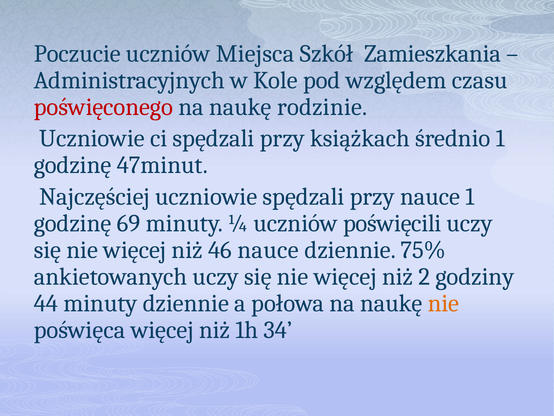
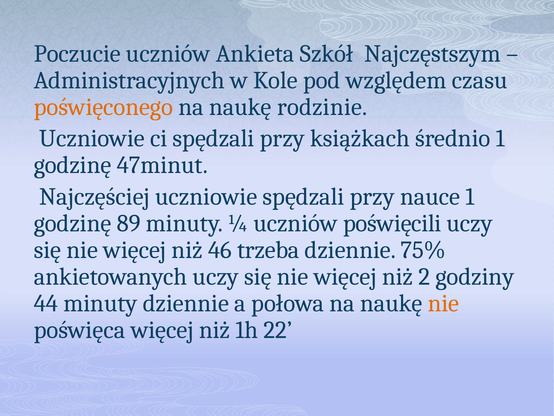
Miejsca: Miejsca -> Ankieta
Zamieszkania: Zamieszkania -> Najczęstszym
poświęconego colour: red -> orange
69: 69 -> 89
46 nauce: nauce -> trzeba
34: 34 -> 22
